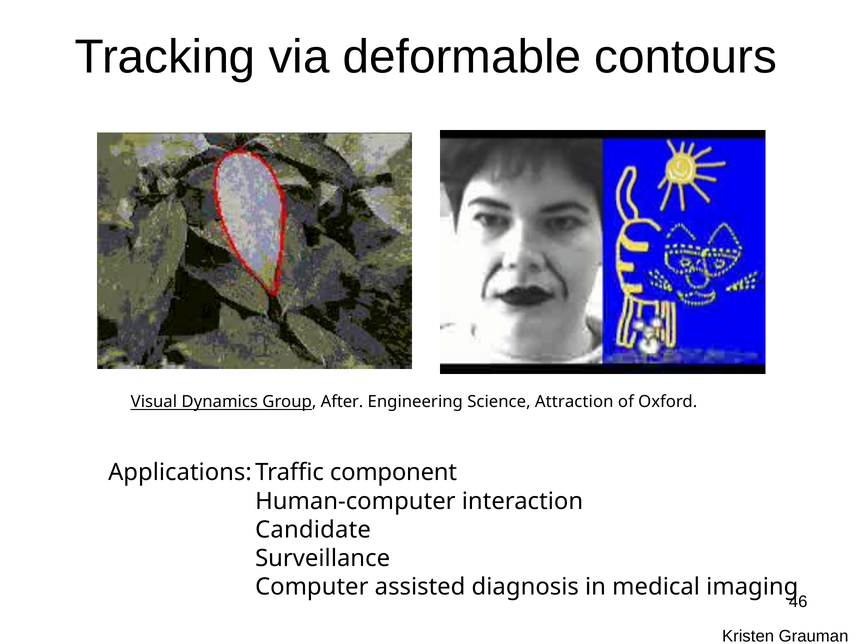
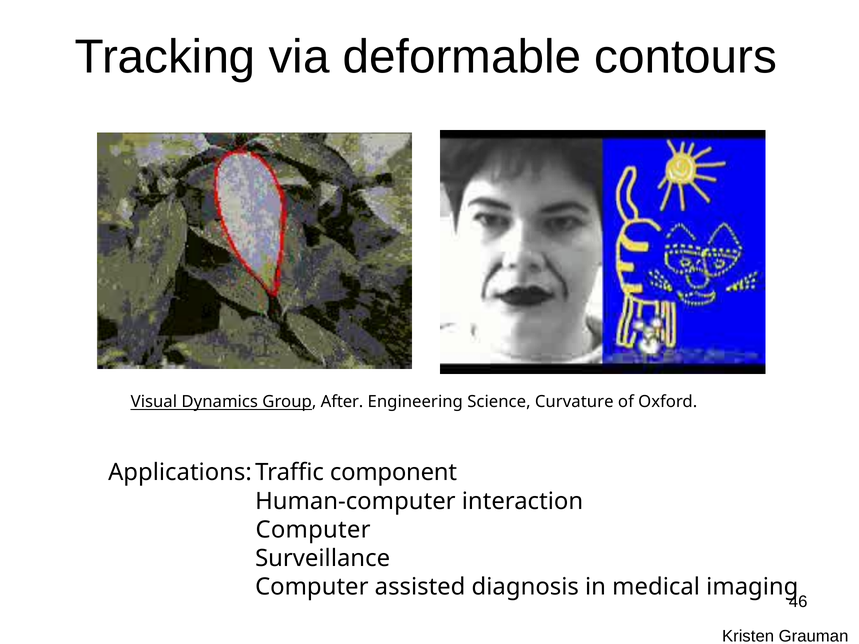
Attraction: Attraction -> Curvature
Candidate at (313, 530): Candidate -> Computer
